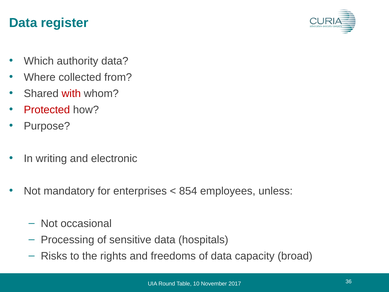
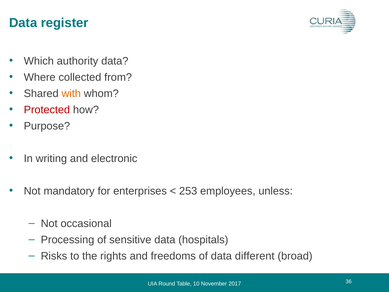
with colour: red -> orange
854: 854 -> 253
capacity: capacity -> different
